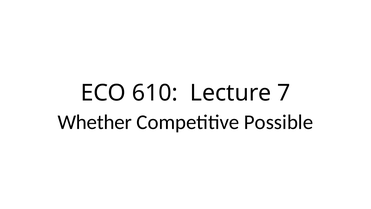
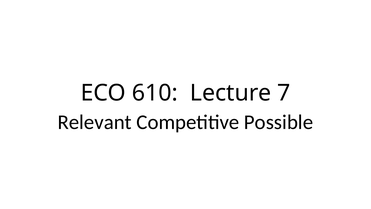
Whether: Whether -> Relevant
